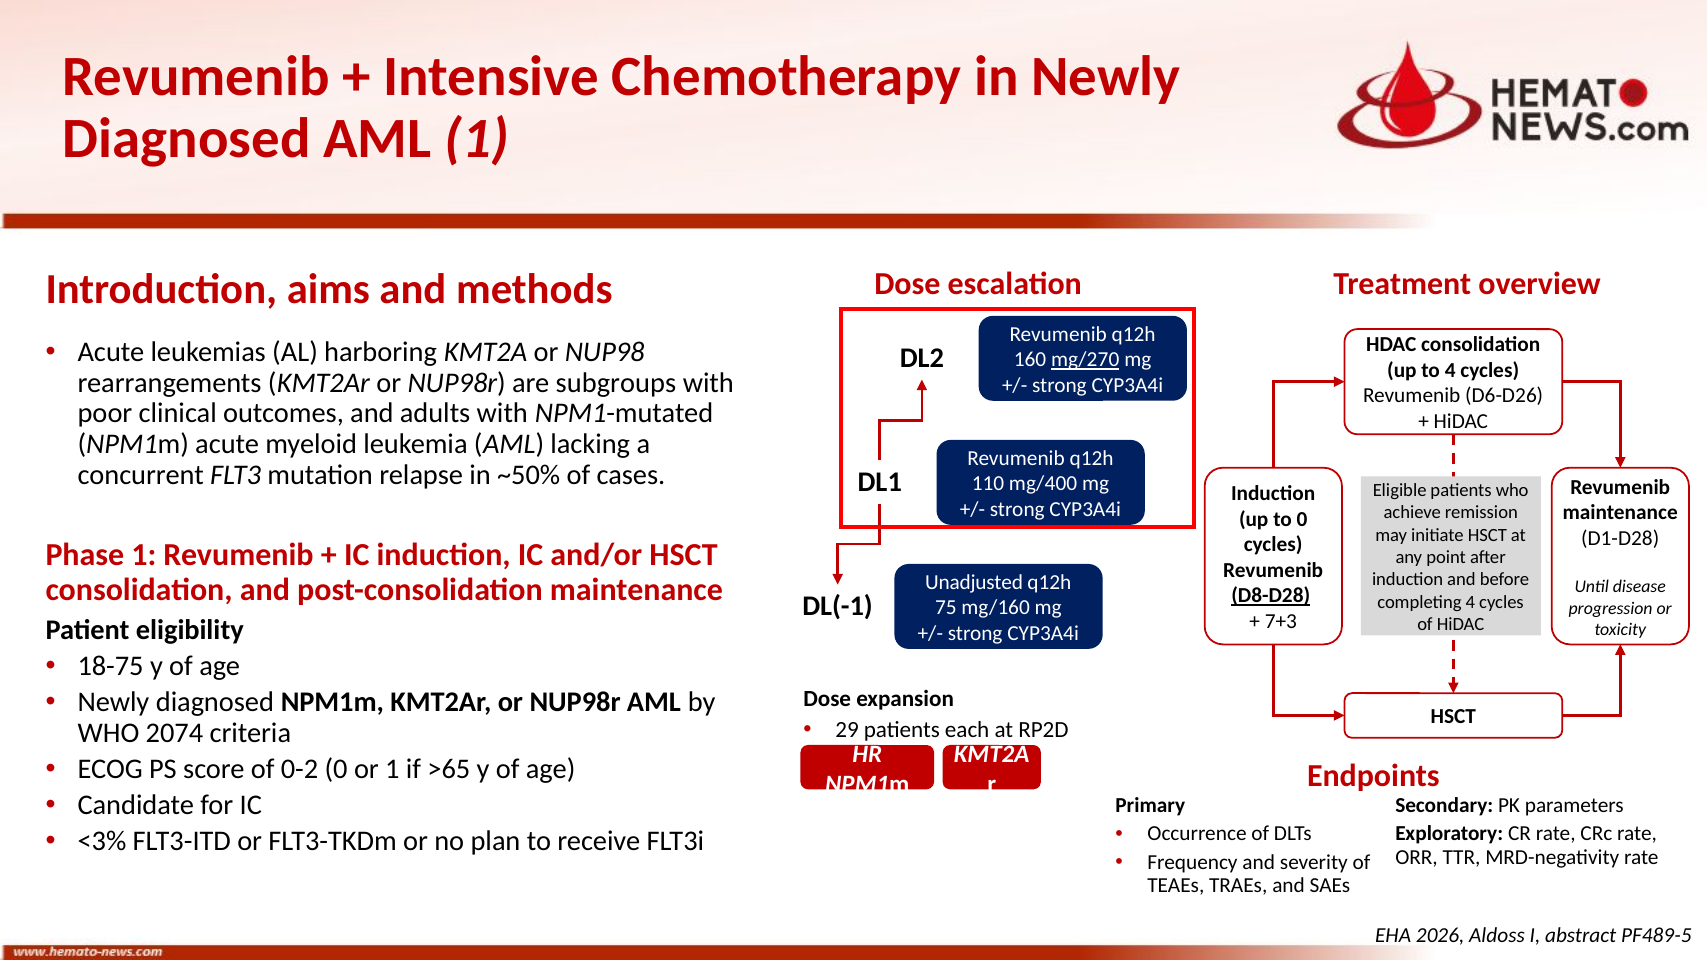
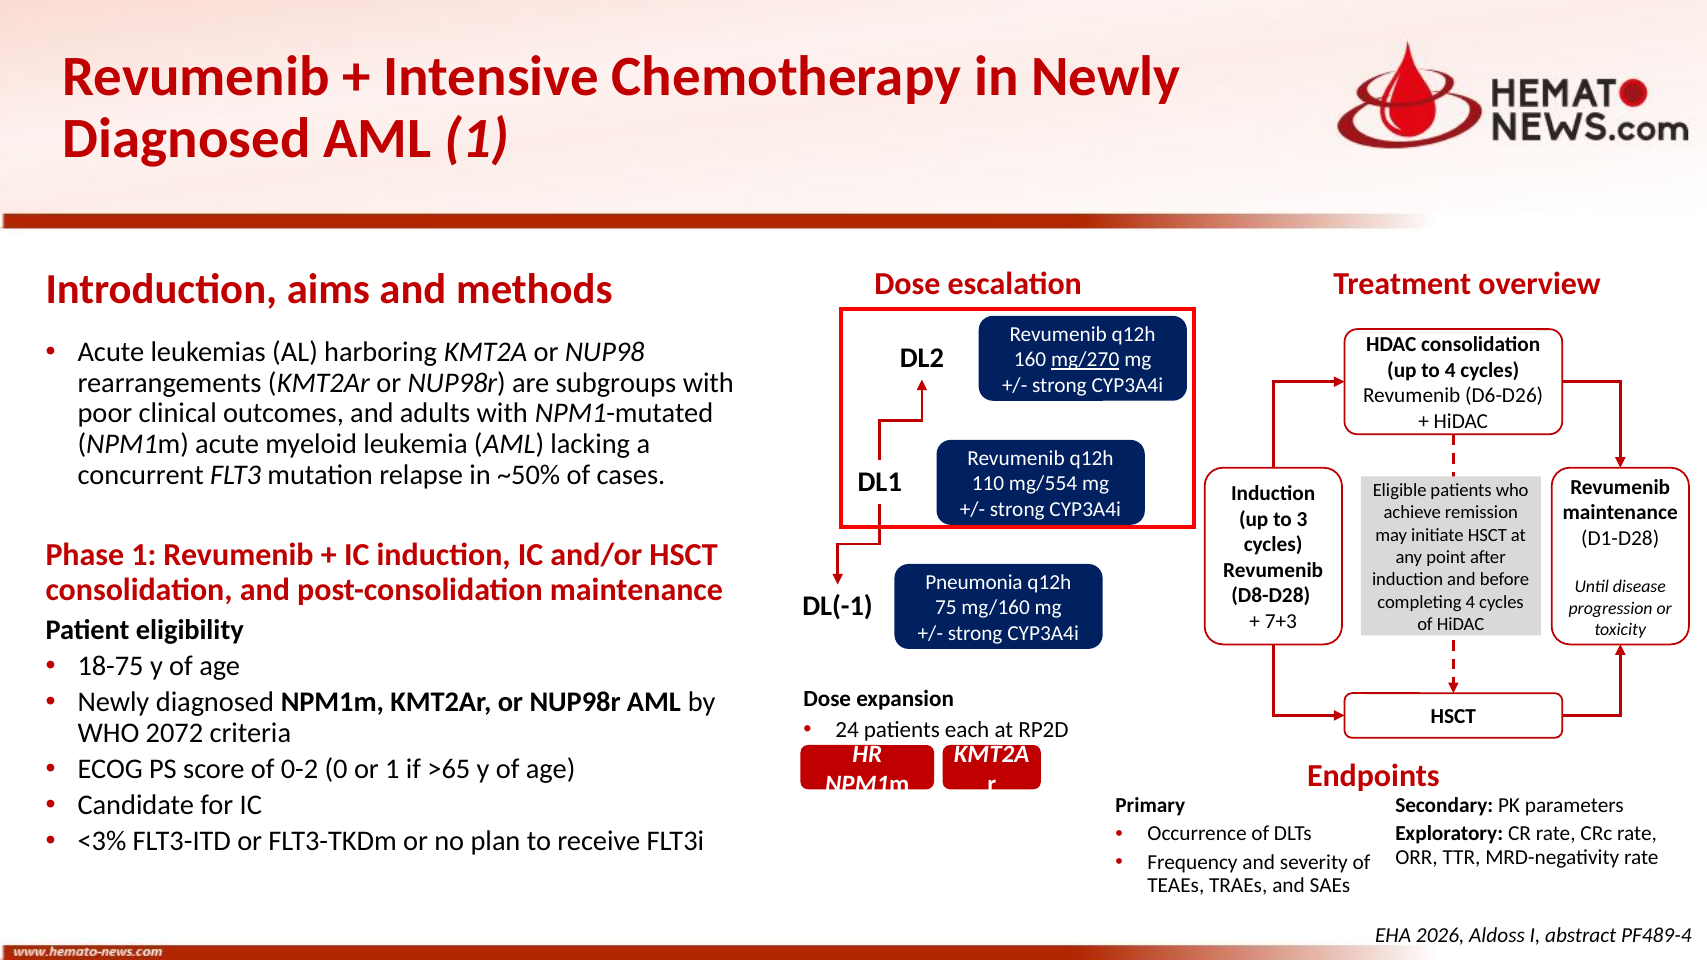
mg/400: mg/400 -> mg/554
to 0: 0 -> 3
Unadjusted: Unadjusted -> Pneumonia
D8-D28 underline: present -> none
29: 29 -> 24
2074: 2074 -> 2072
PF489-5: PF489-5 -> PF489-4
